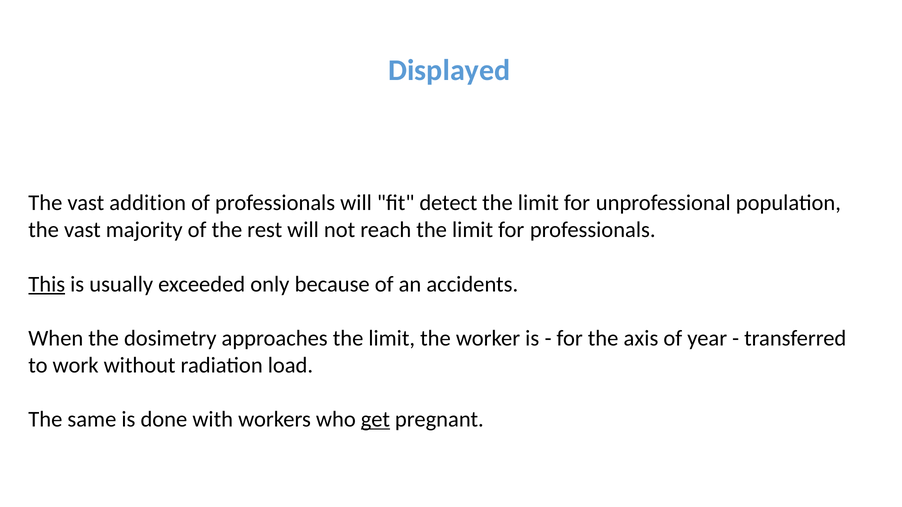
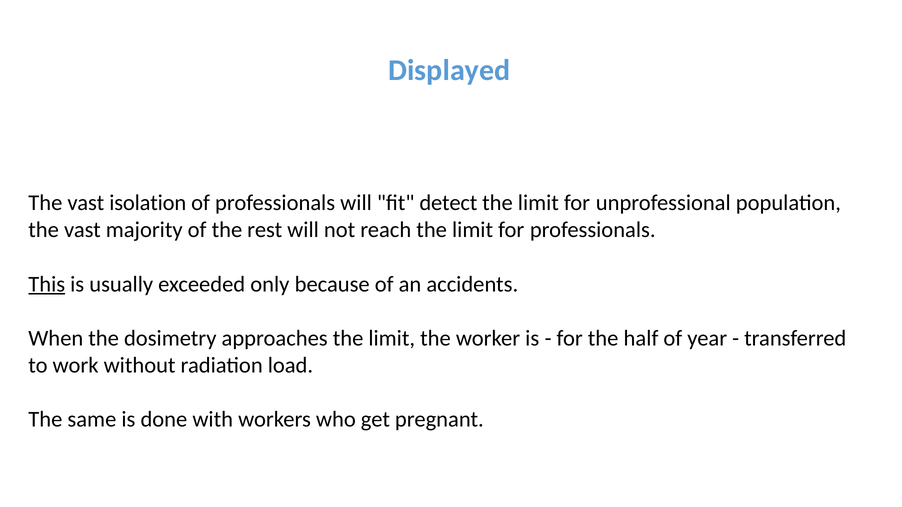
addition: addition -> isolation
axis: axis -> half
get underline: present -> none
